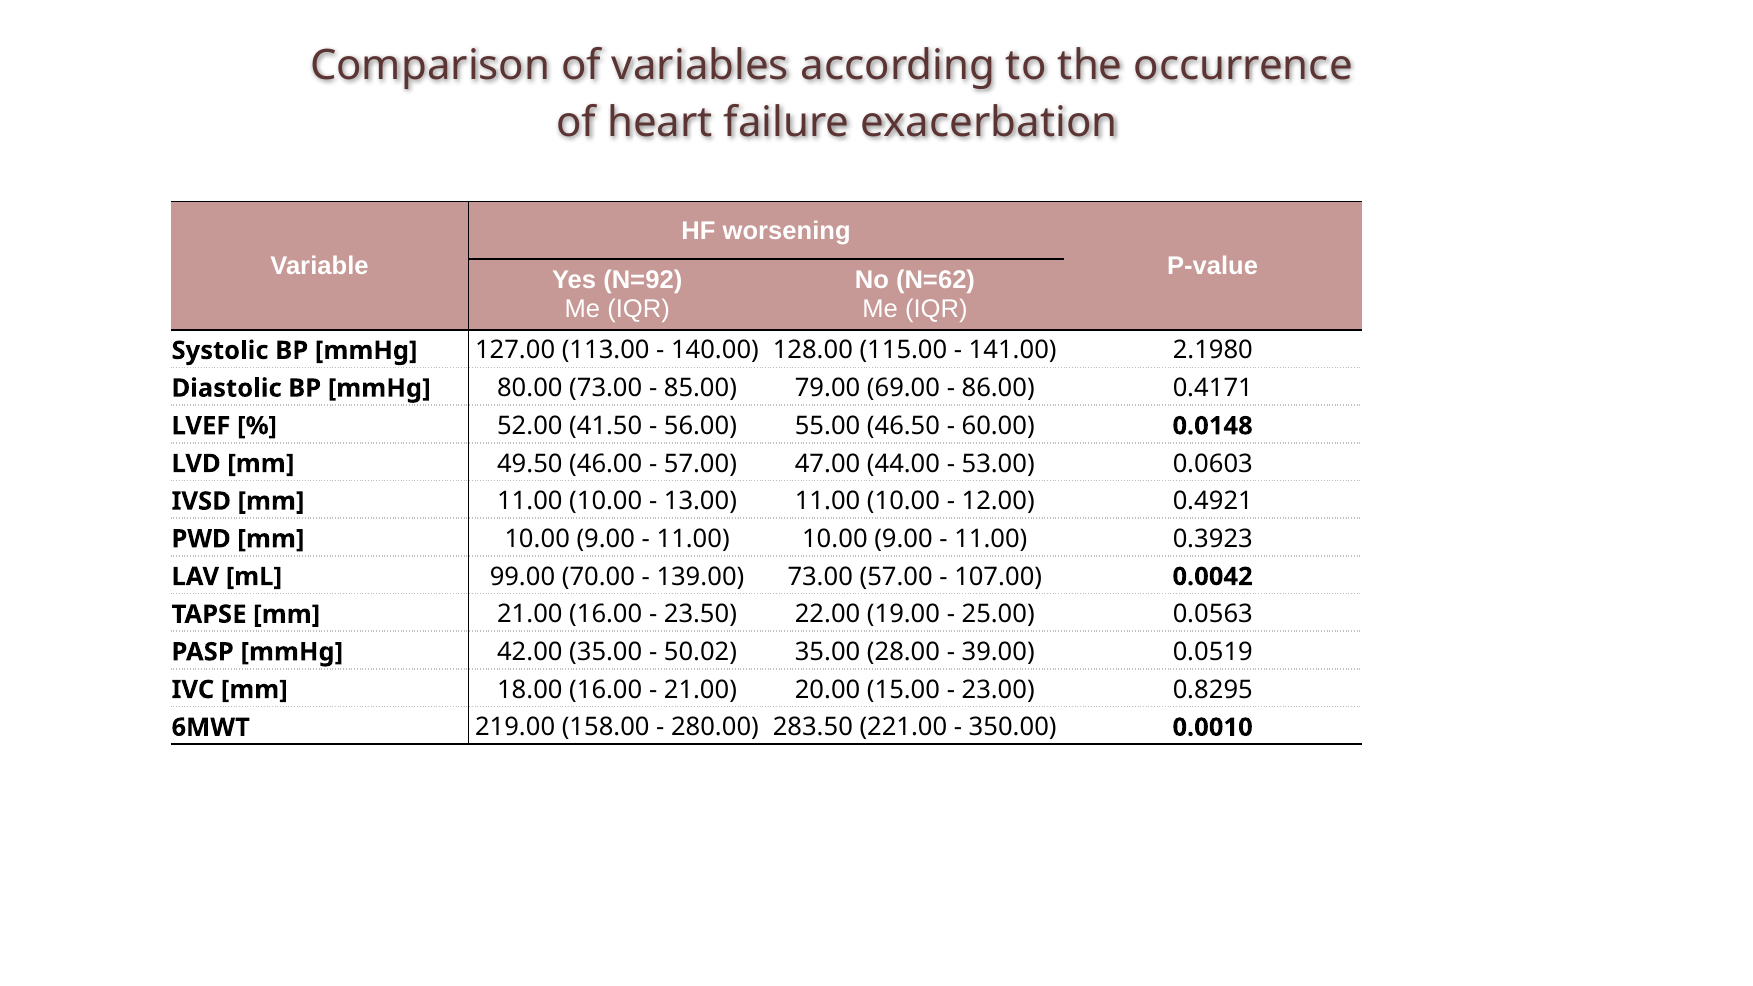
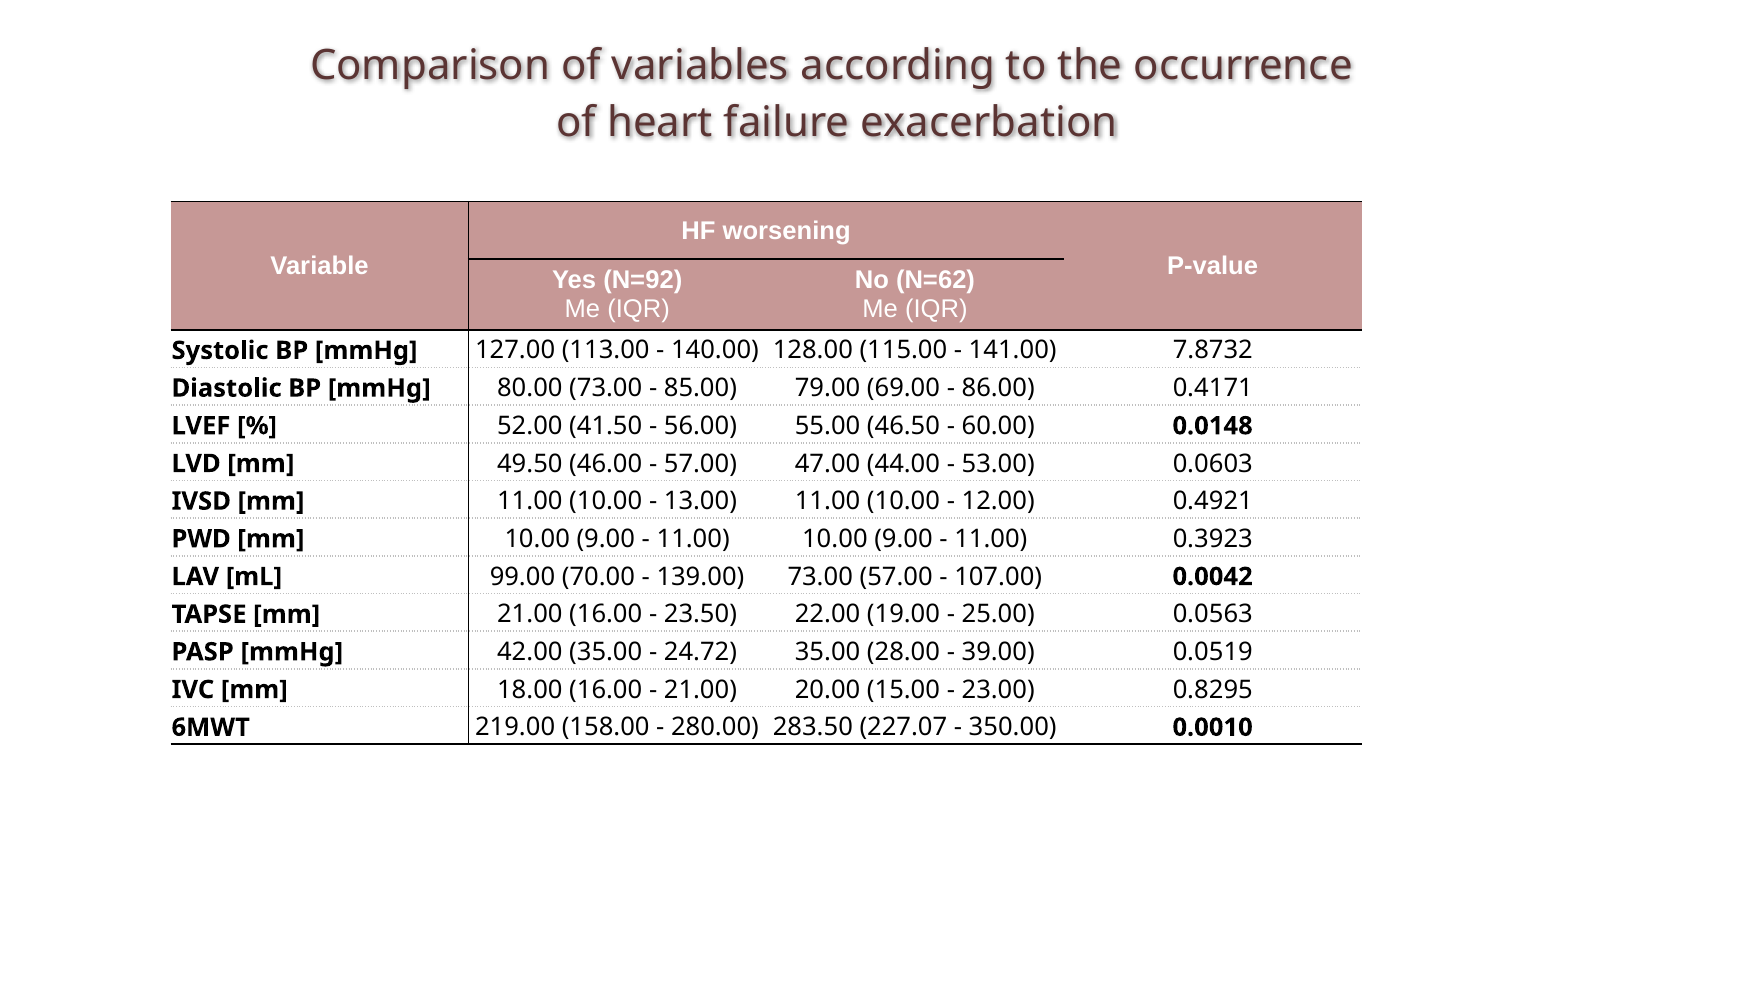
2.1980: 2.1980 -> 7.8732
50.02: 50.02 -> 24.72
221.00: 221.00 -> 227.07
